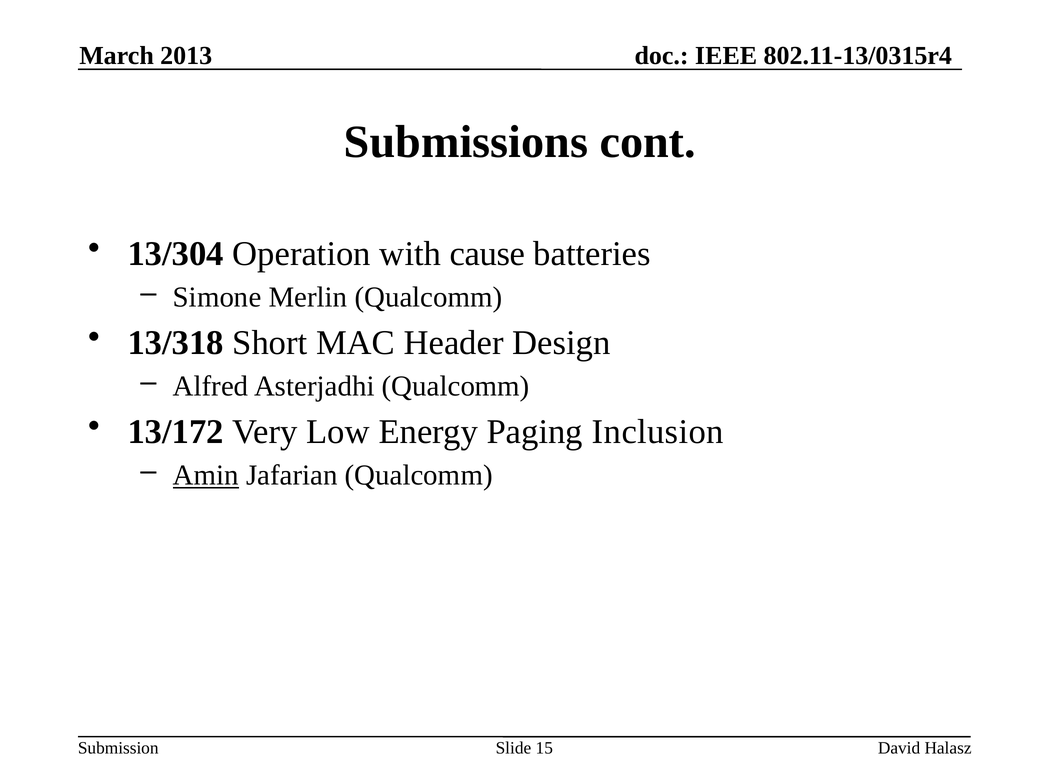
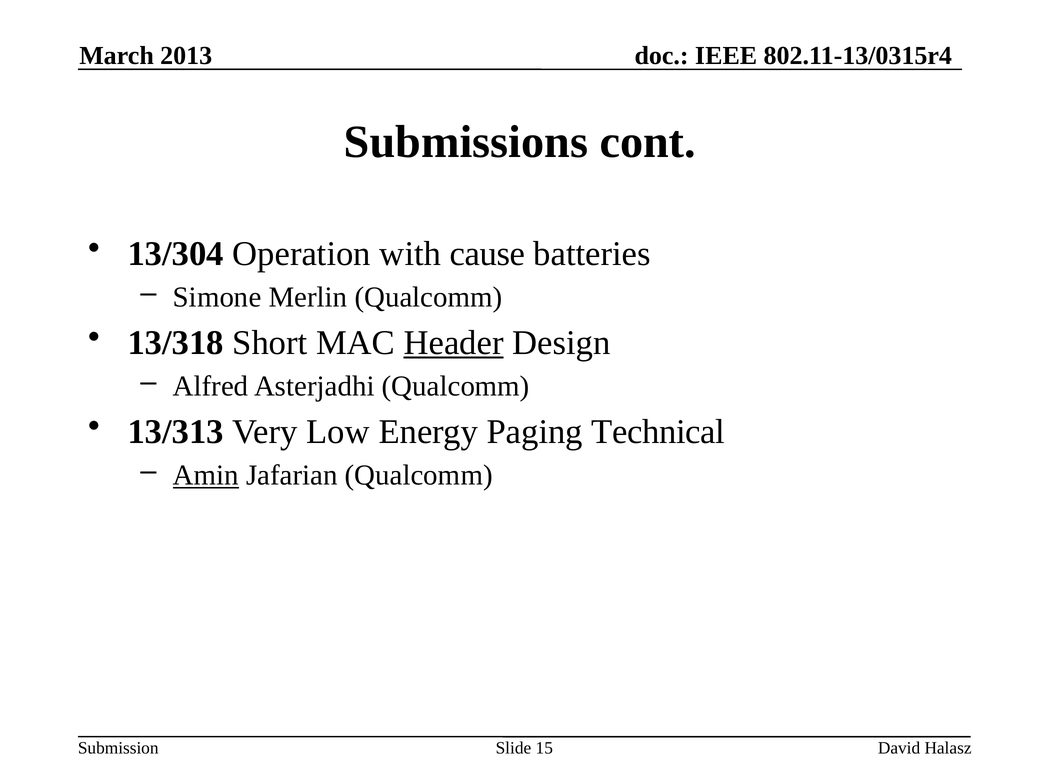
Header underline: none -> present
13/172: 13/172 -> 13/313
Inclusion: Inclusion -> Technical
